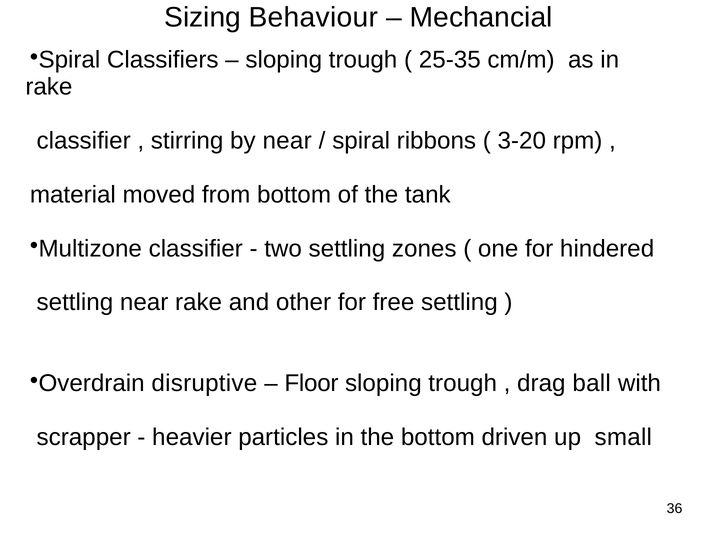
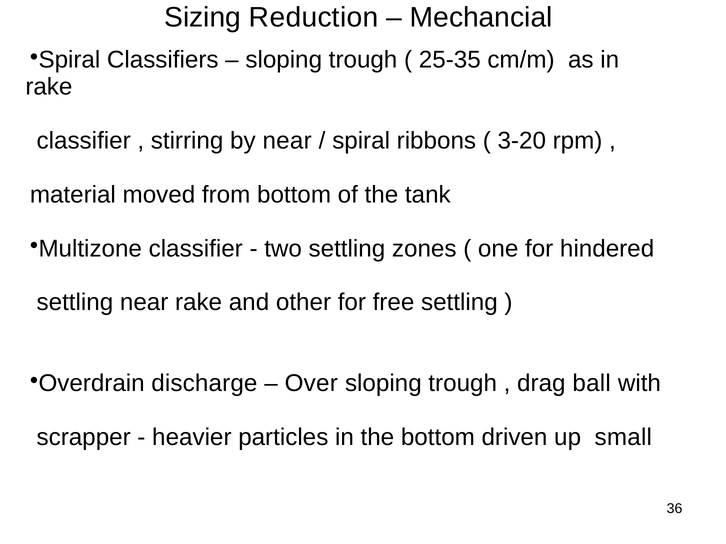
Behaviour: Behaviour -> Reduction
disruptive: disruptive -> discharge
Floor: Floor -> Over
